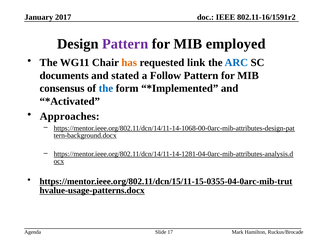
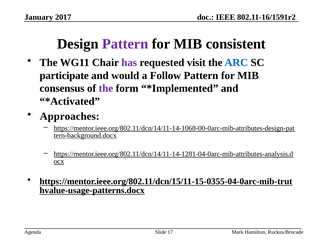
employed: employed -> consistent
has colour: orange -> purple
link: link -> visit
documents: documents -> participate
stated: stated -> would
the at (106, 89) colour: blue -> purple
